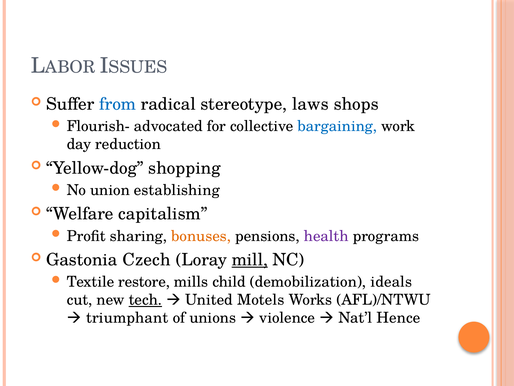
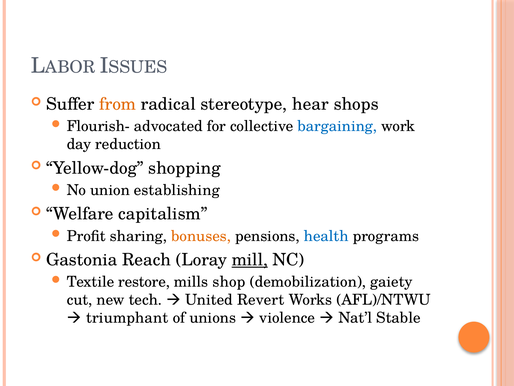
from colour: blue -> orange
laws: laws -> hear
health colour: purple -> blue
Czech: Czech -> Reach
child: child -> shop
ideals: ideals -> gaiety
tech underline: present -> none
Motels: Motels -> Revert
Hence: Hence -> Stable
